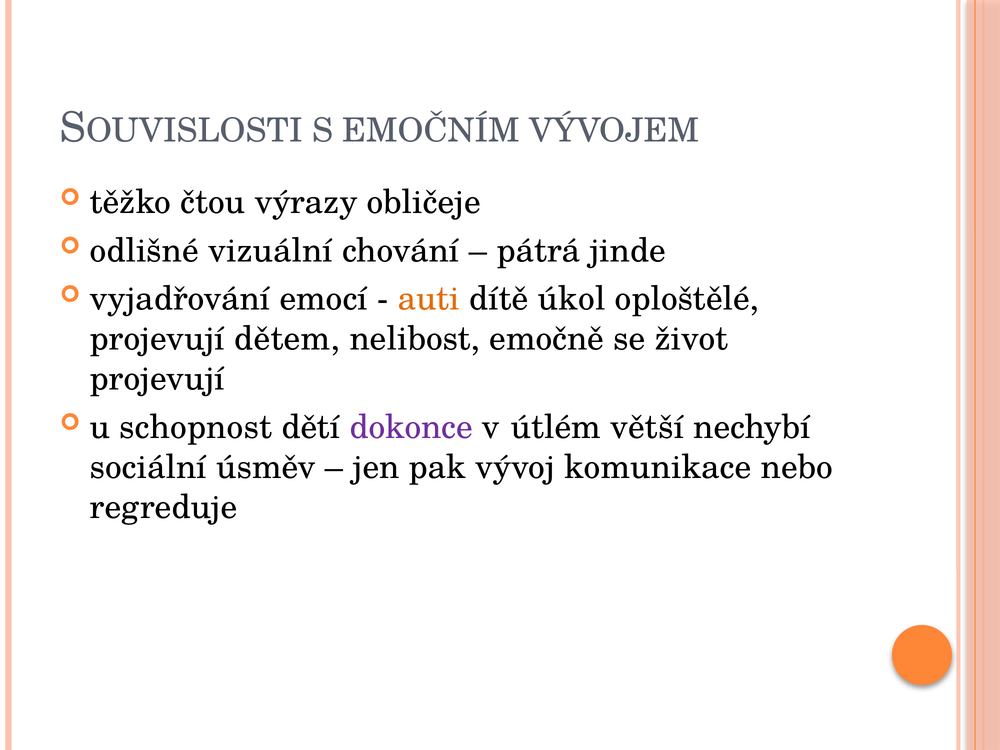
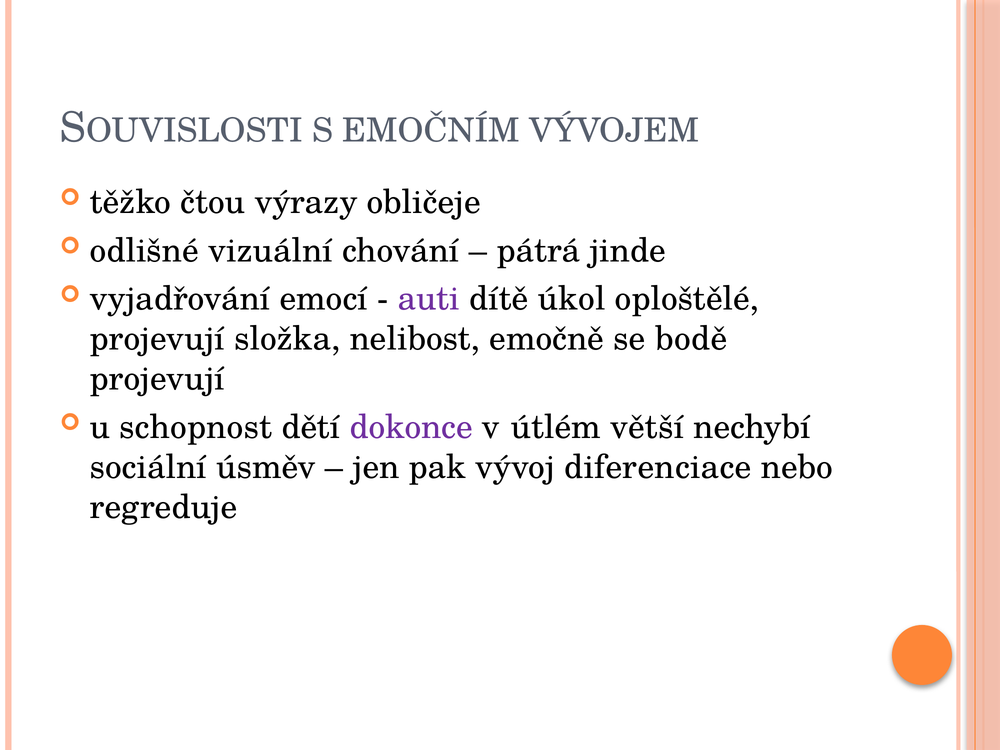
auti colour: orange -> purple
dětem: dětem -> složka
život: život -> bodě
komunikace: komunikace -> diferenciace
